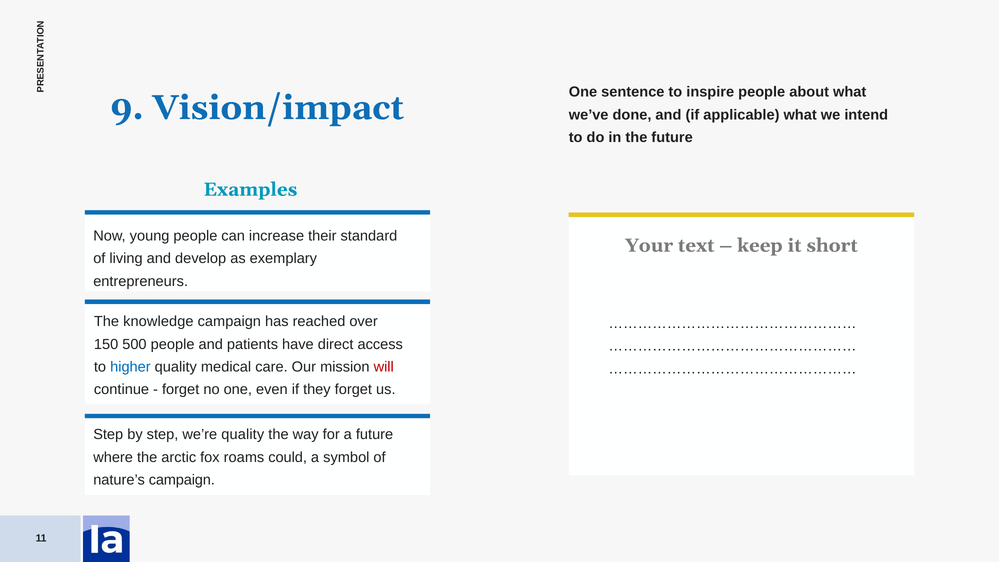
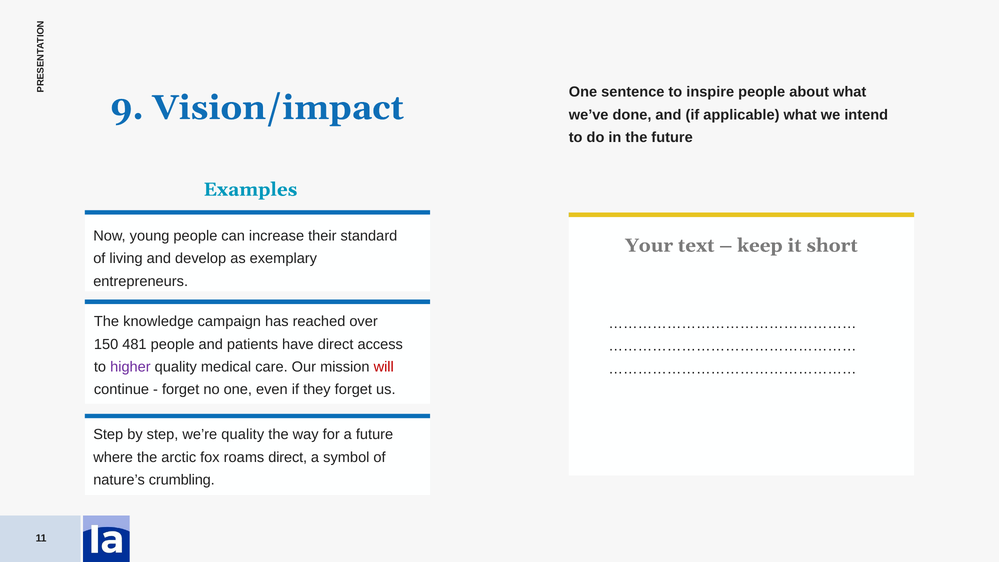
500: 500 -> 481
higher colour: blue -> purple
roams could: could -> direct
nature’s campaign: campaign -> crumbling
